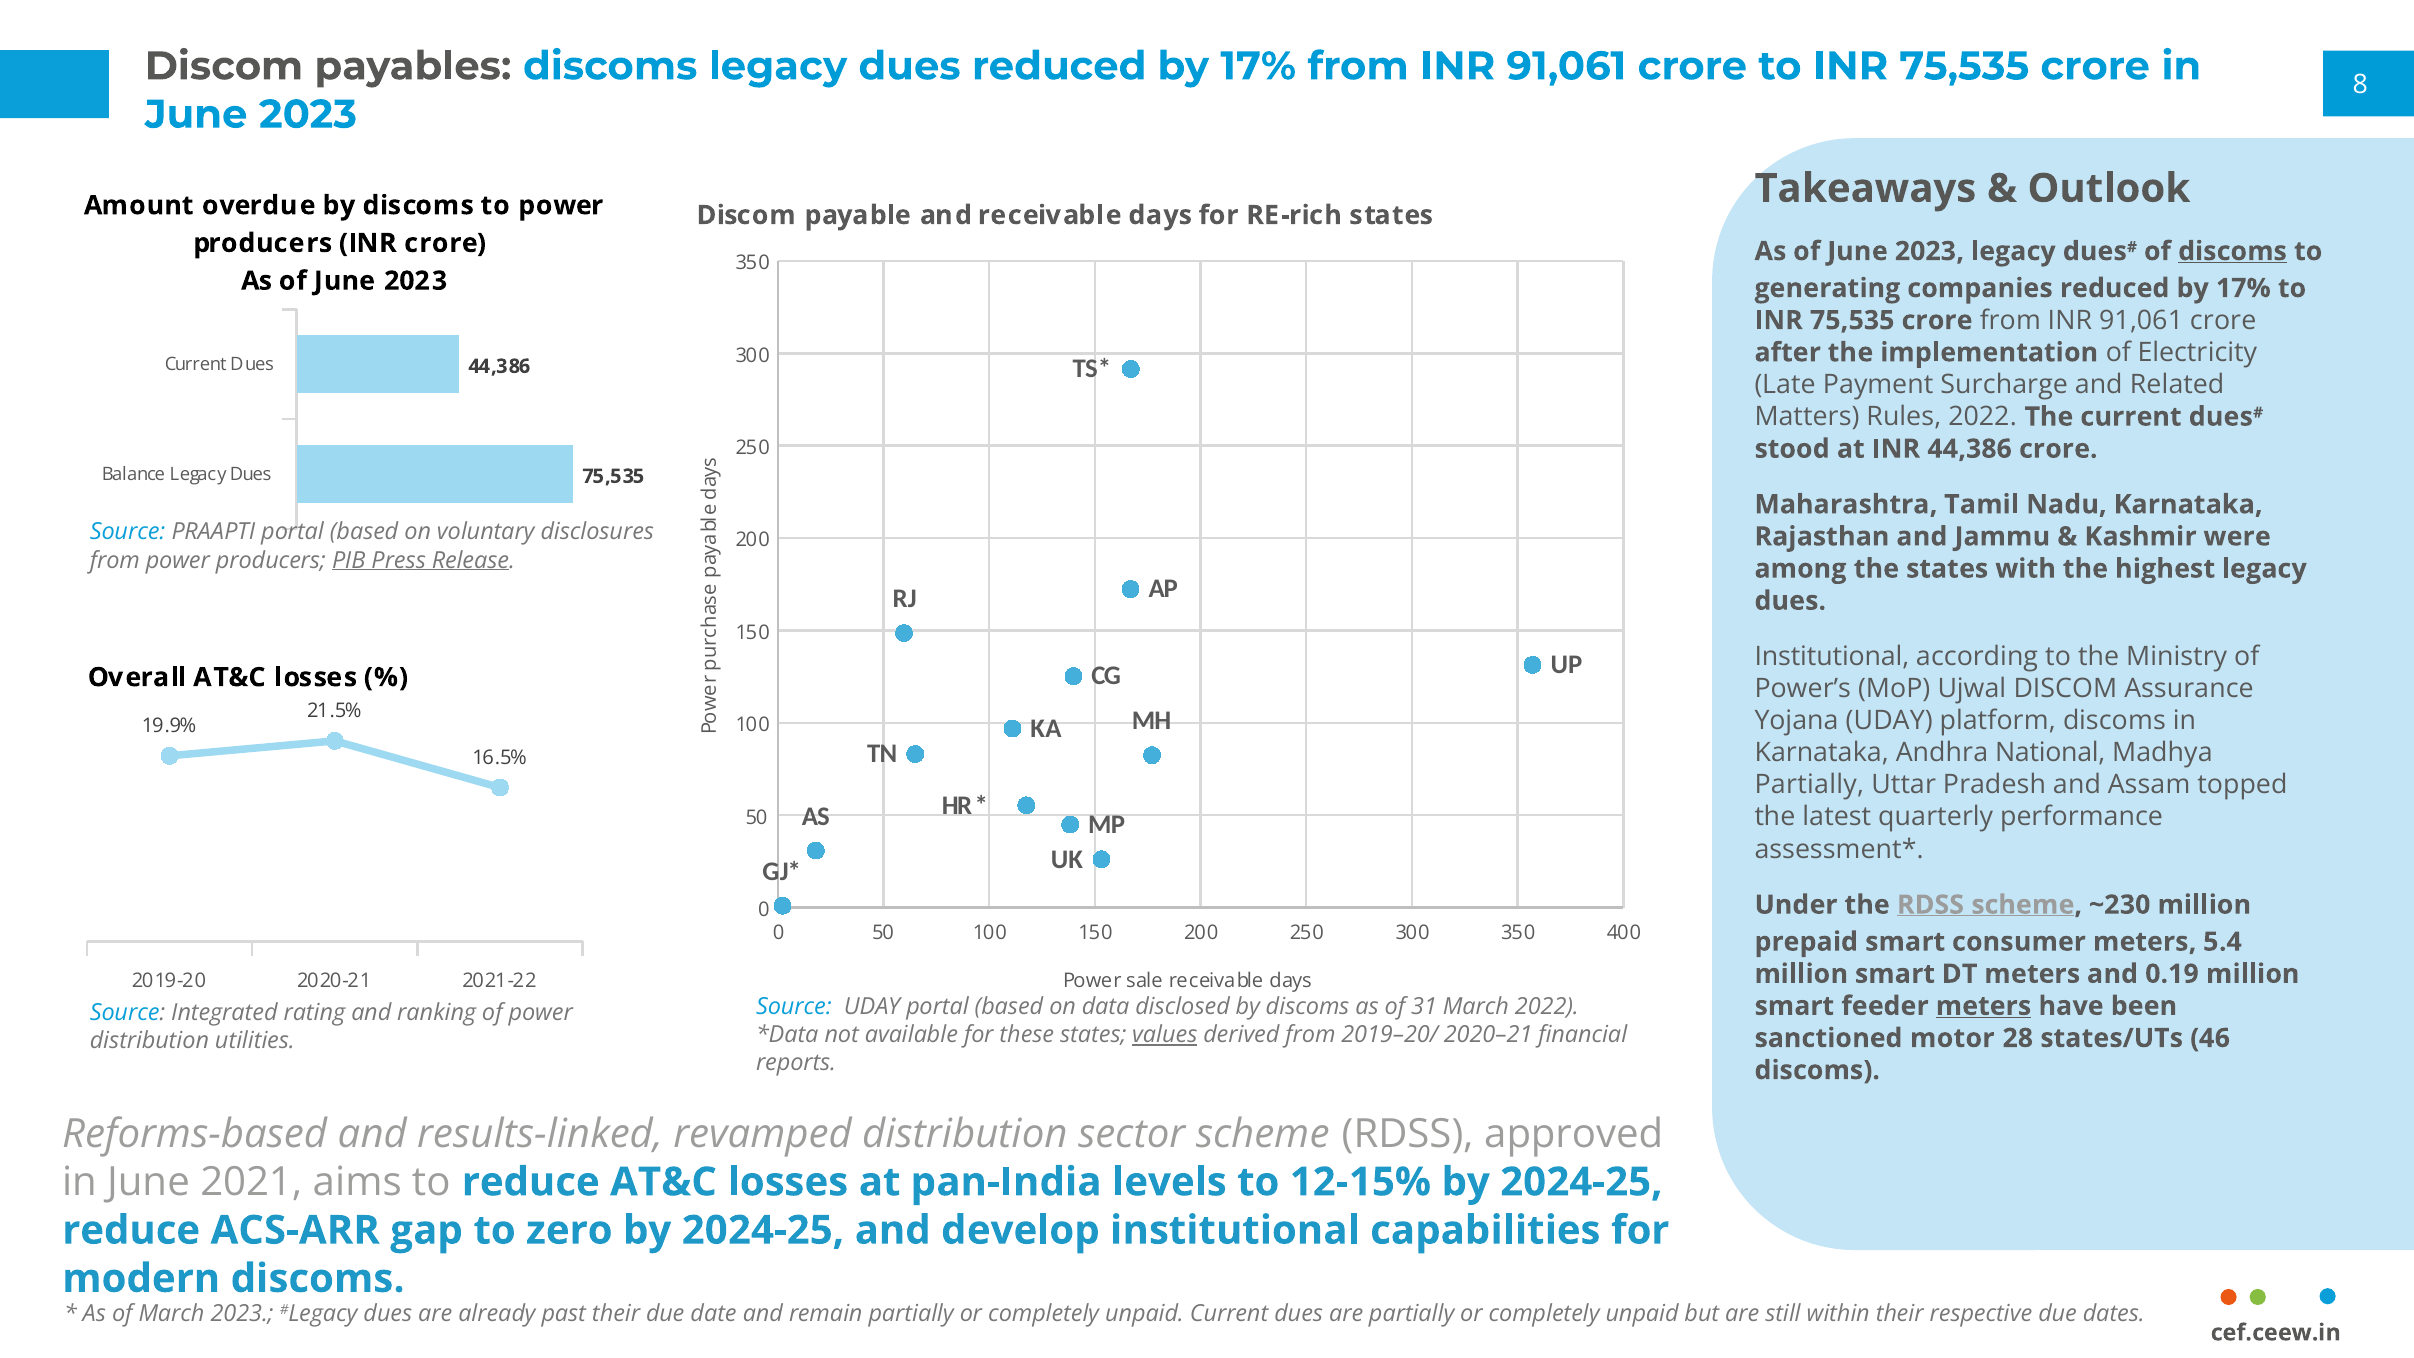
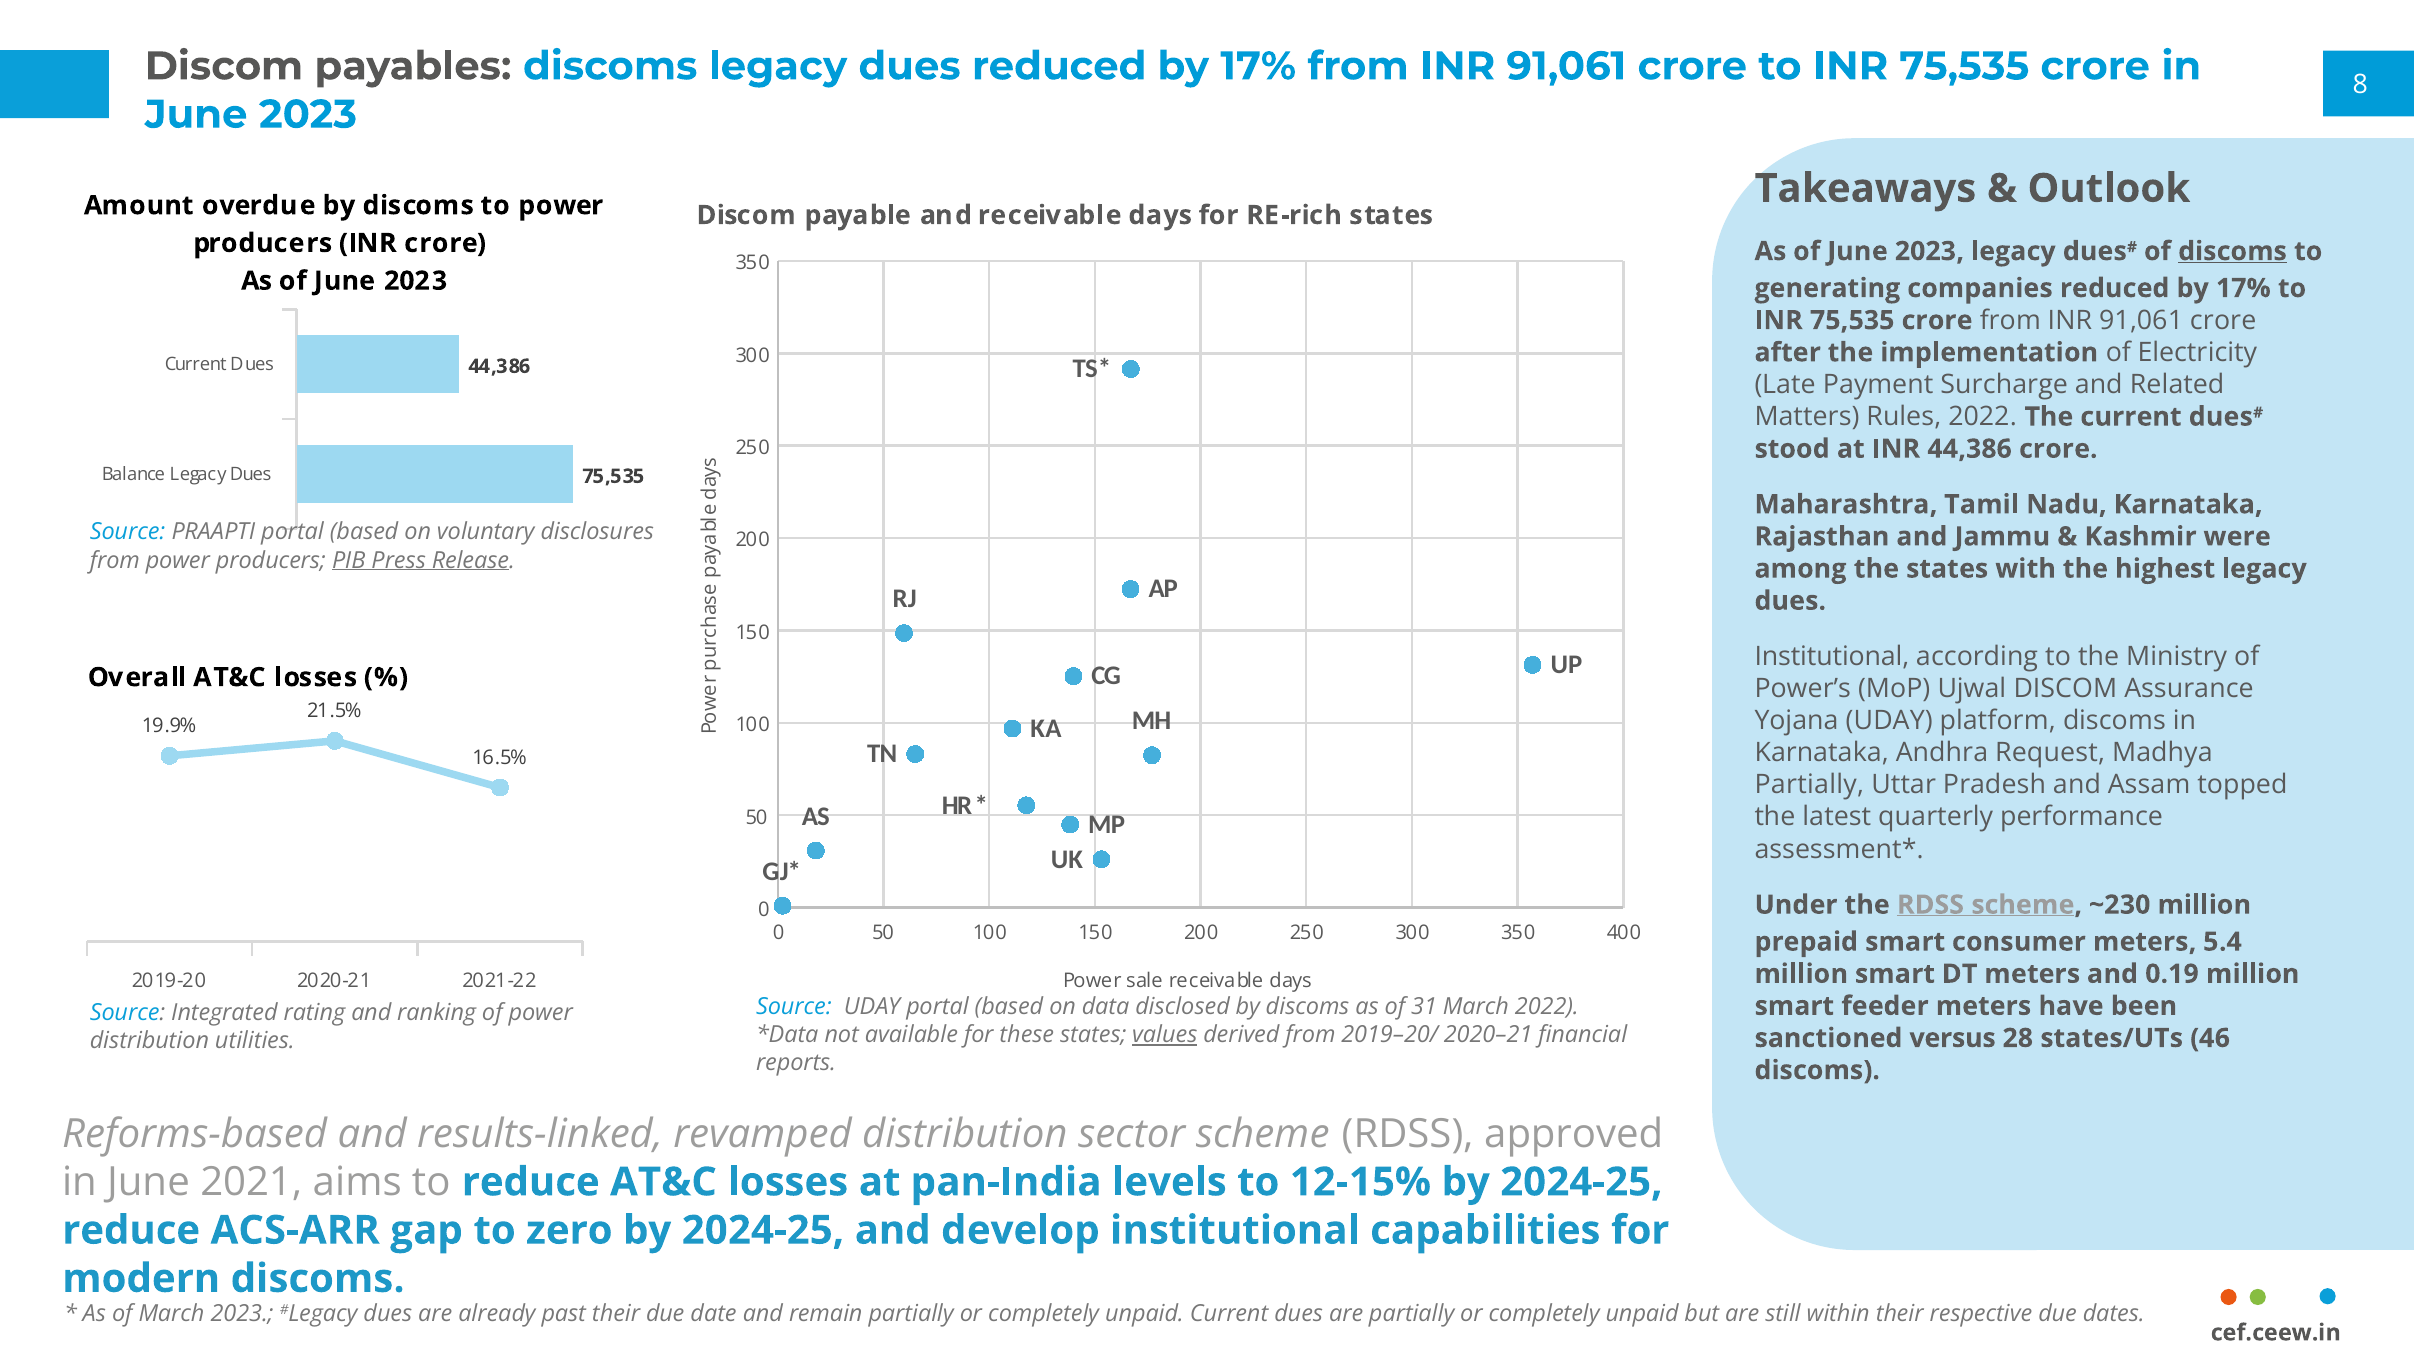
National: National -> Request
meters at (1984, 1006) underline: present -> none
motor: motor -> versus
